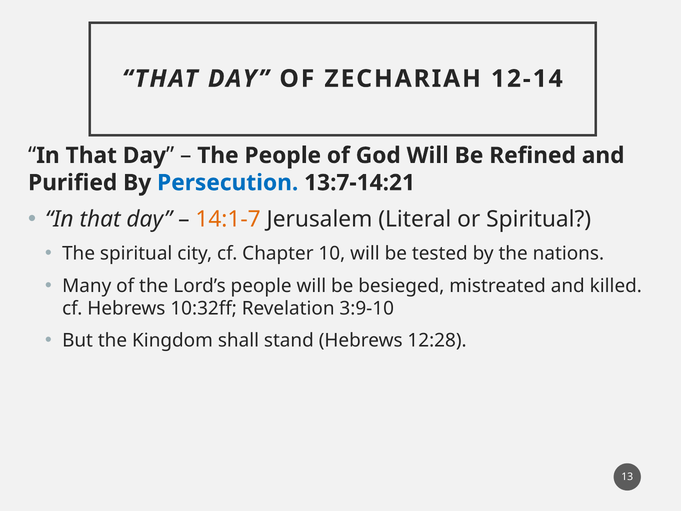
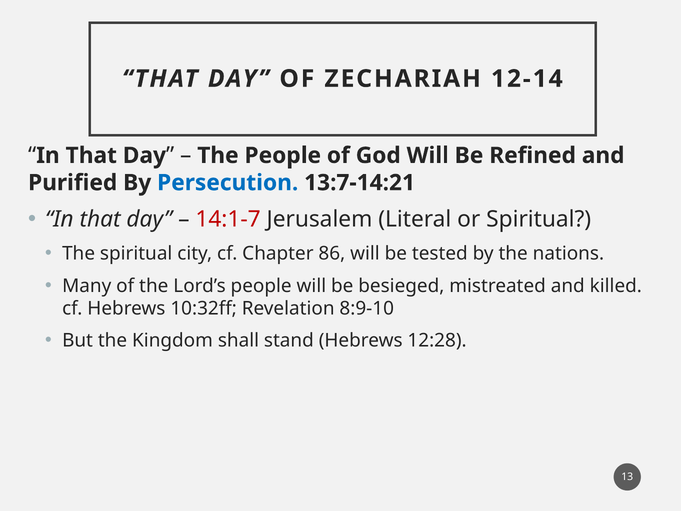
14:1-7 colour: orange -> red
10: 10 -> 86
3:9-10: 3:9-10 -> 8:9-10
